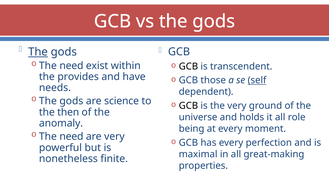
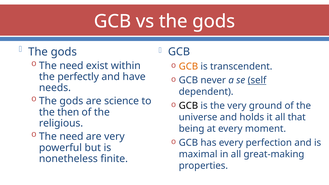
The at (38, 52) underline: present -> none
GCB at (188, 66) colour: black -> orange
provides: provides -> perfectly
those: those -> never
role: role -> that
anomaly: anomaly -> religious
